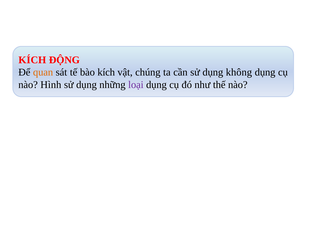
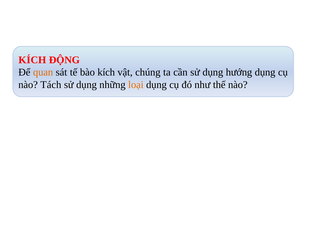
không: không -> hướng
Hình: Hình -> Tách
loại colour: purple -> orange
